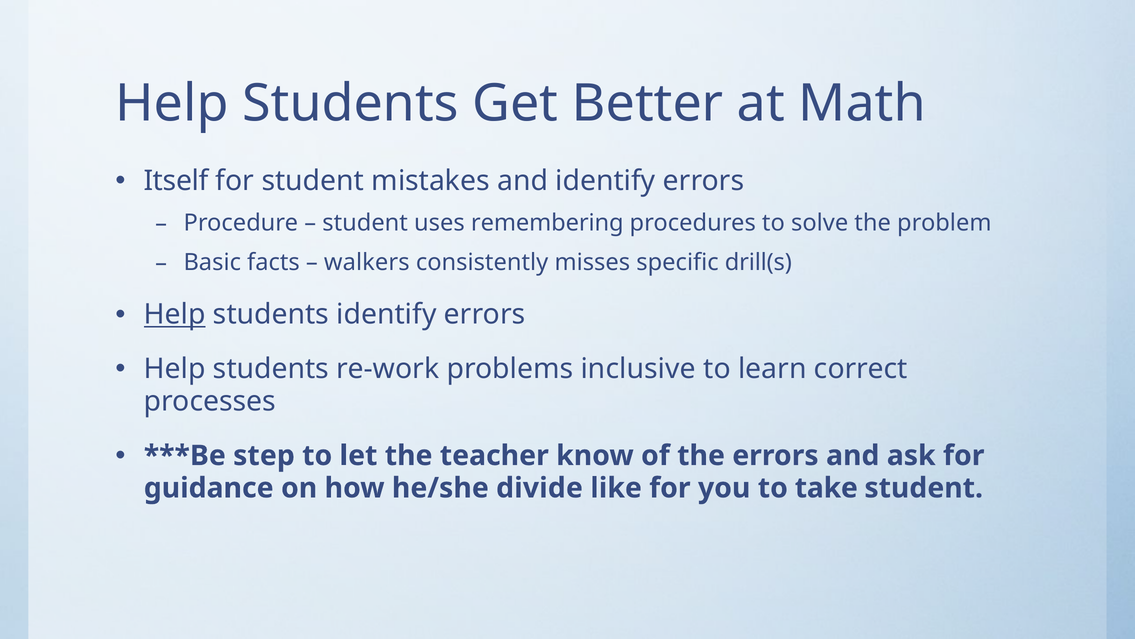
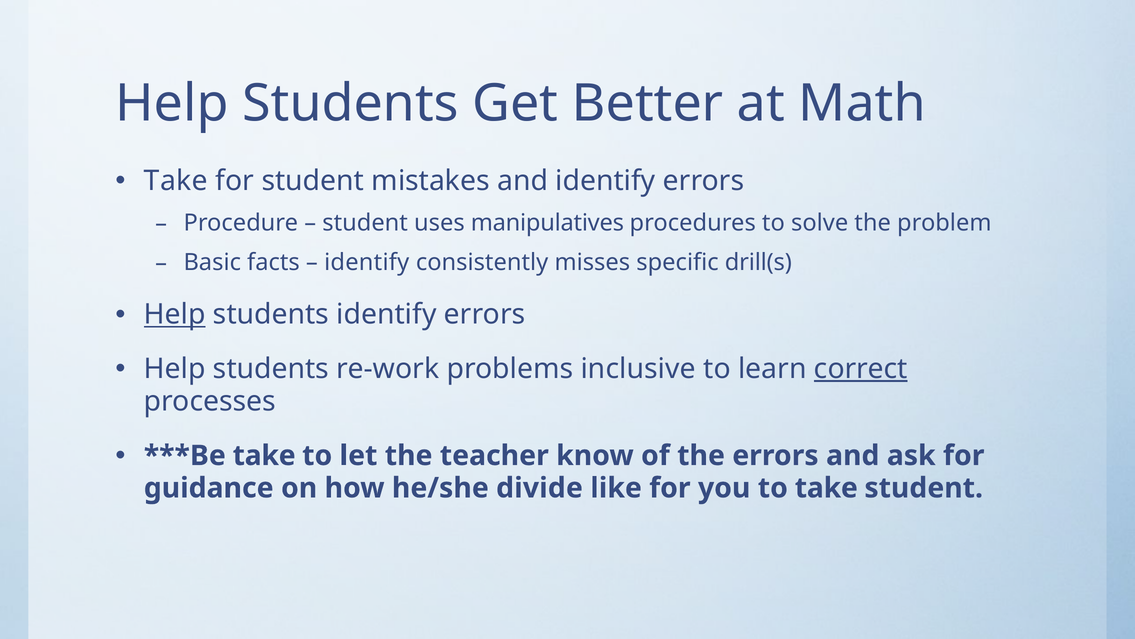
Itself at (176, 181): Itself -> Take
remembering: remembering -> manipulatives
walkers at (367, 262): walkers -> identify
correct underline: none -> present
step at (264, 455): step -> take
